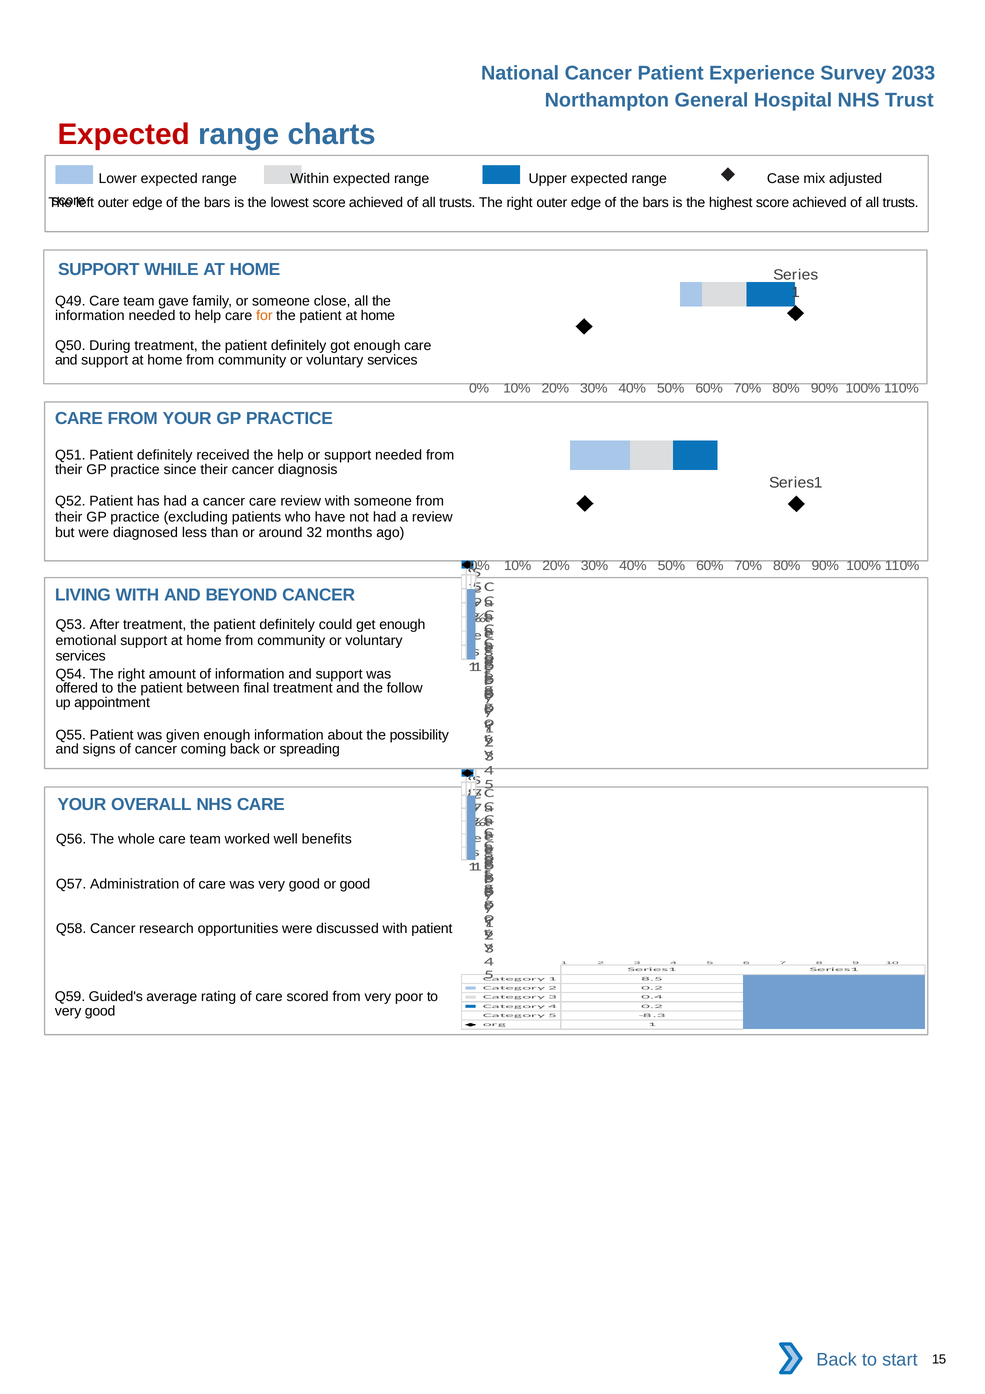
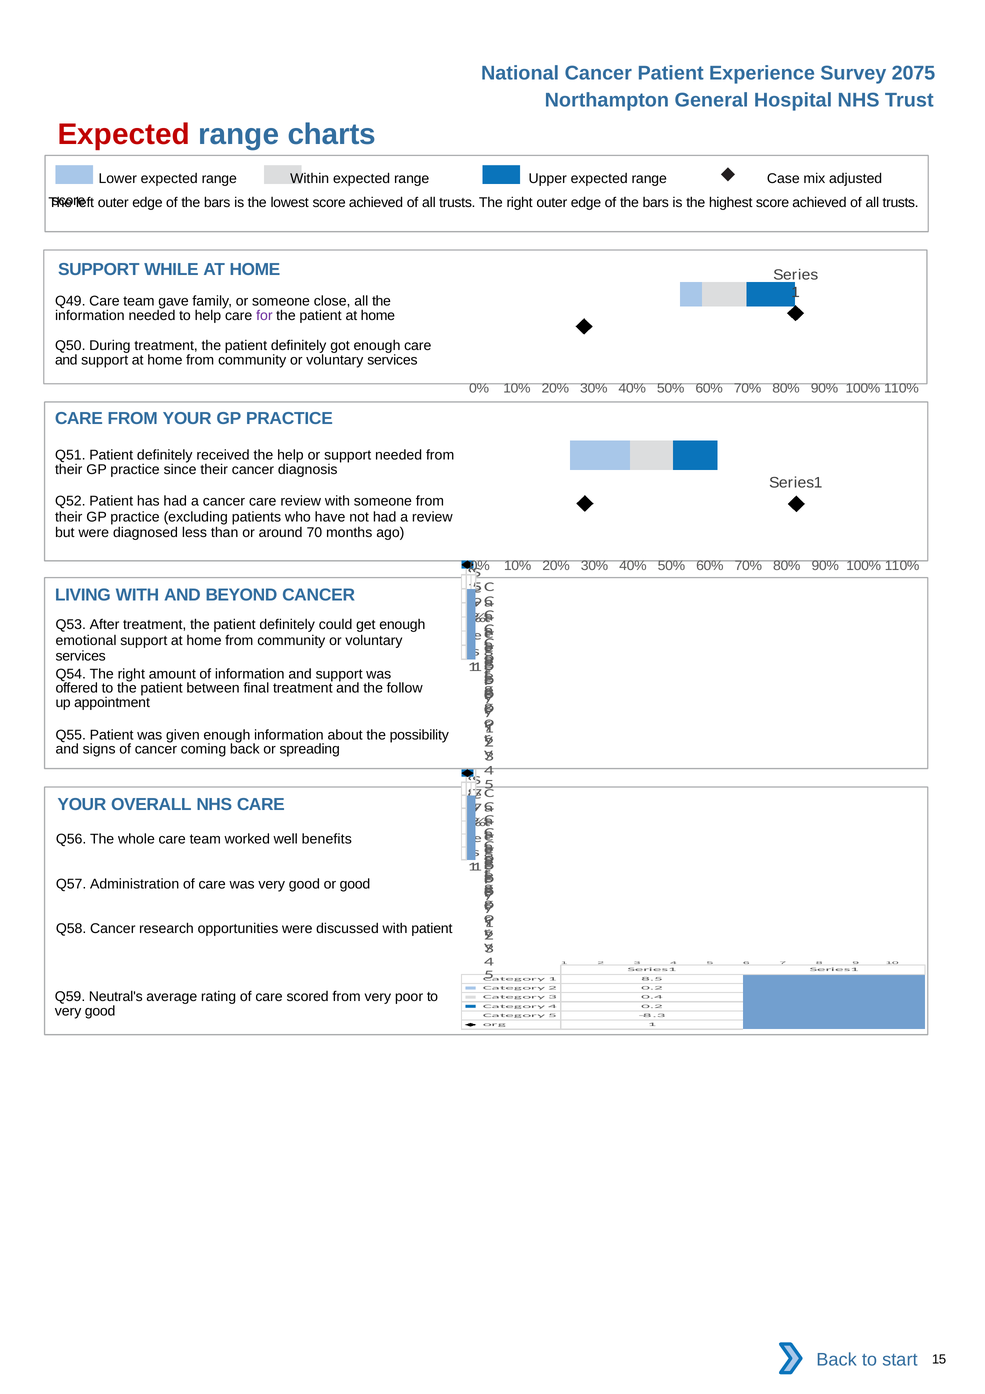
2033: 2033 -> 2075
for colour: orange -> purple
32: 32 -> 70
Guided's: Guided's -> Neutral's
